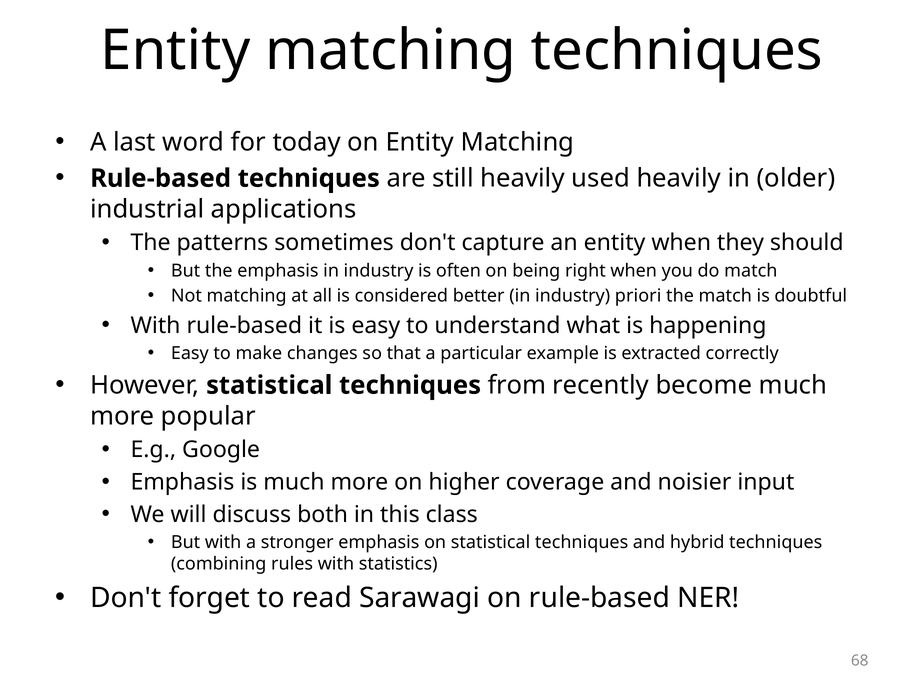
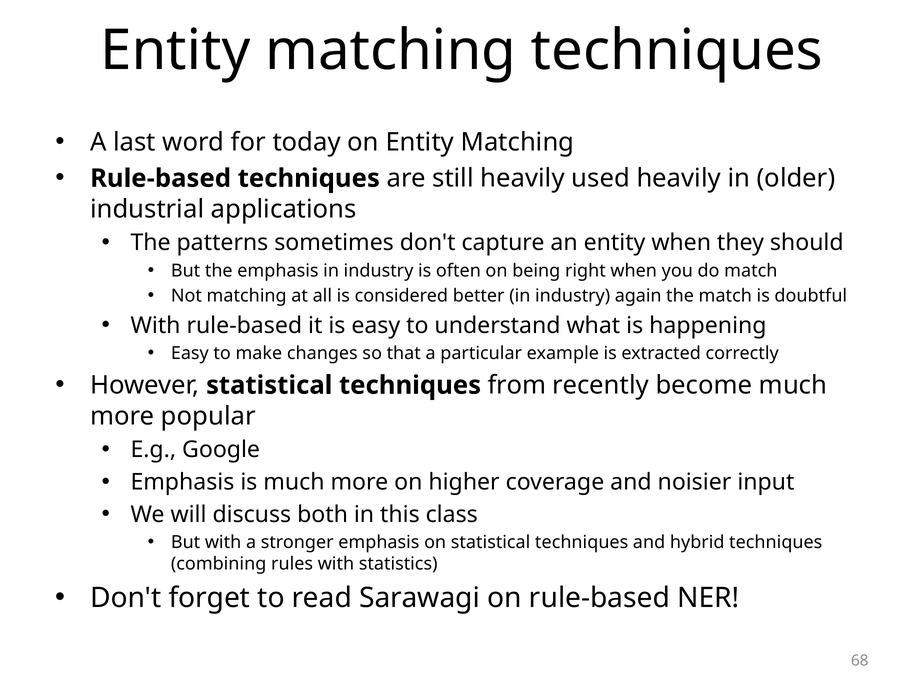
priori: priori -> again
